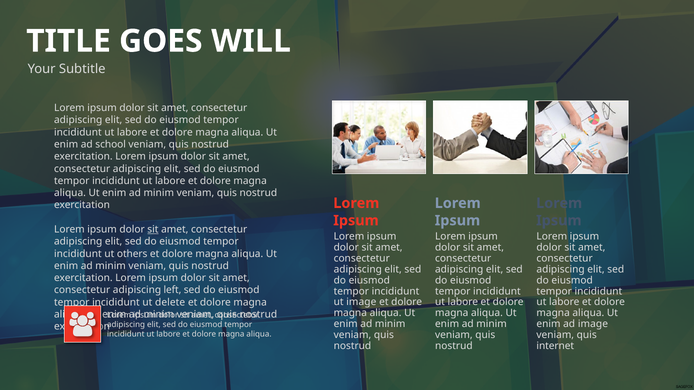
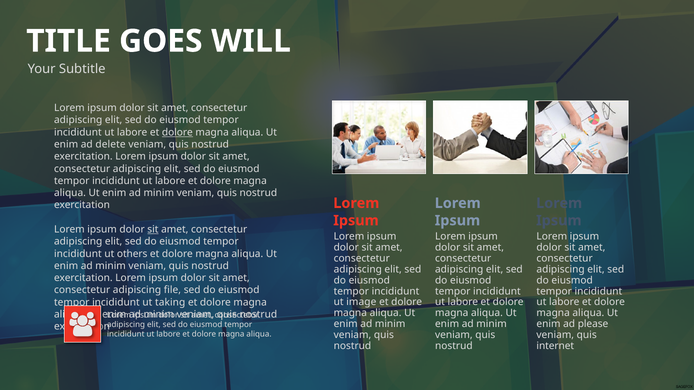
dolore at (177, 132) underline: none -> present
school: school -> delete
left: left -> file
delete: delete -> taking
ad image: image -> please
